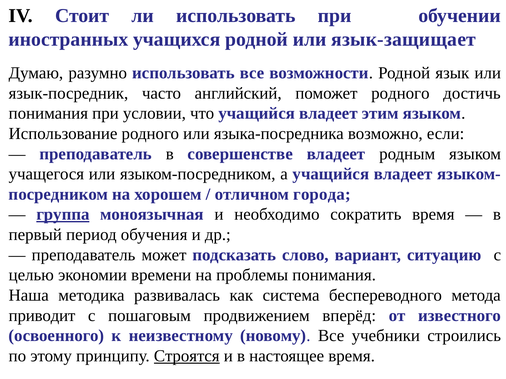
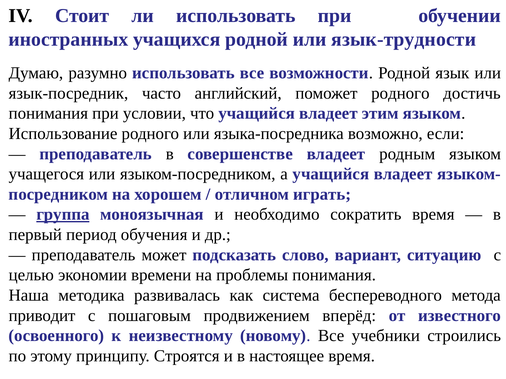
язык-защищает: язык-защищает -> язык-трудности
города: города -> играть
Строятся underline: present -> none
